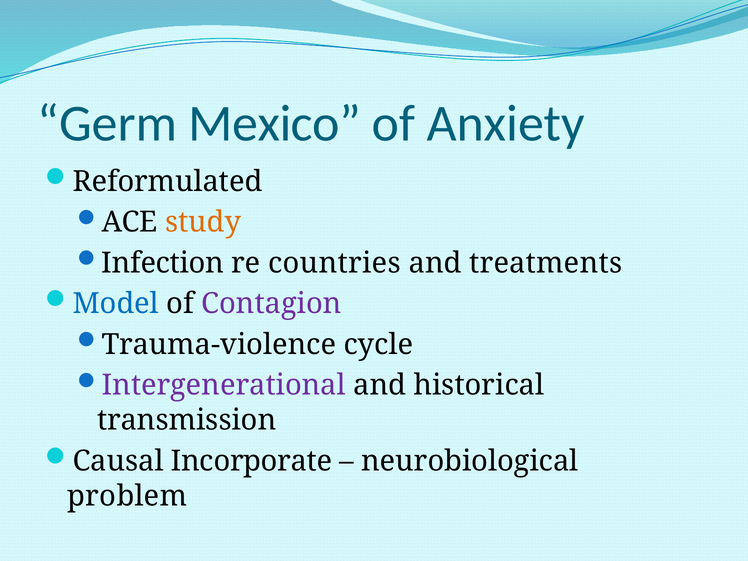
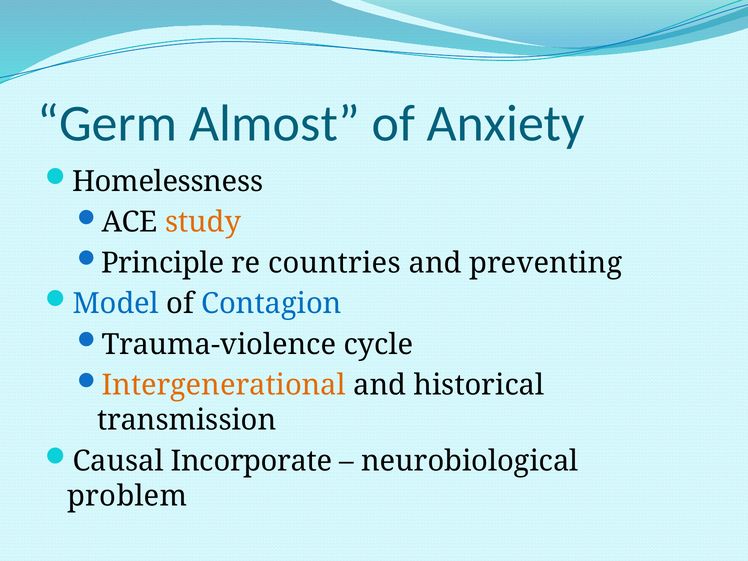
Mexico: Mexico -> Almost
Reformulated: Reformulated -> Homelessness
Infection: Infection -> Principle
treatments: treatments -> preventing
Contagion colour: purple -> blue
Intergenerational colour: purple -> orange
